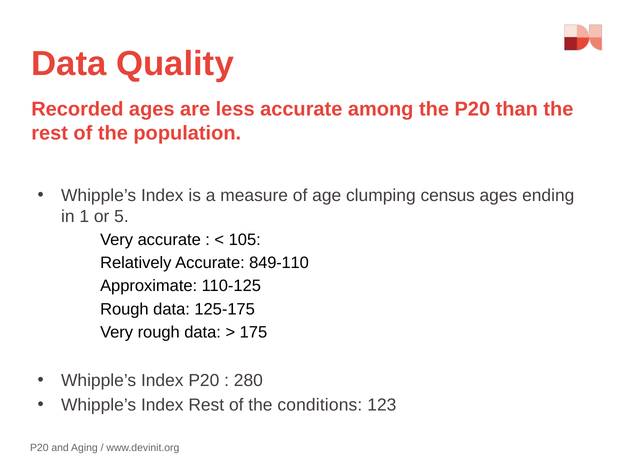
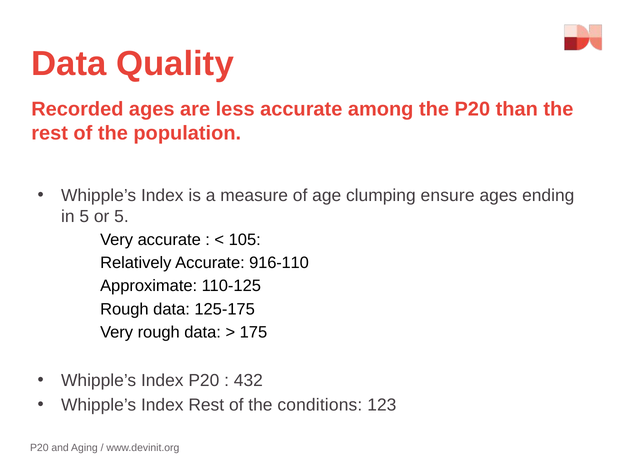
census: census -> ensure
in 1: 1 -> 5
849-110: 849-110 -> 916-110
280: 280 -> 432
